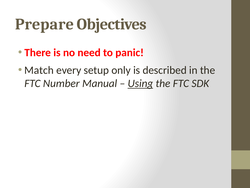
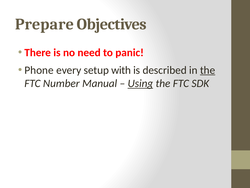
Match: Match -> Phone
only: only -> with
the at (208, 70) underline: none -> present
